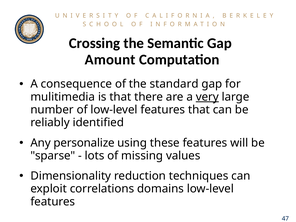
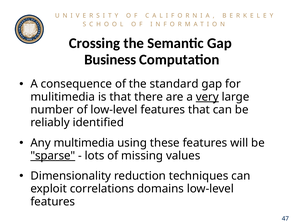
Amount: Amount -> Business
personalize: personalize -> multimedia
sparse underline: none -> present
